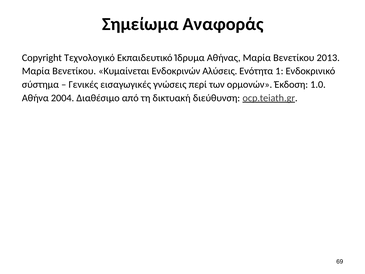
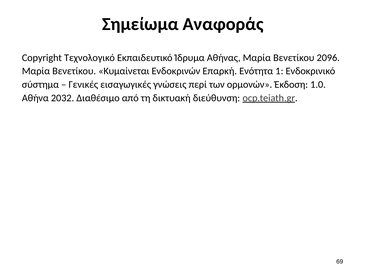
2013: 2013 -> 2096
Αλύσεις: Αλύσεις -> Επαρκή
2004: 2004 -> 2032
